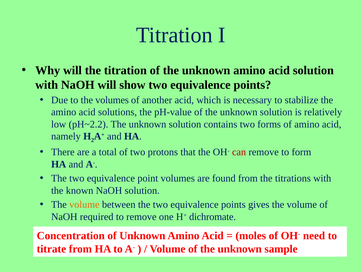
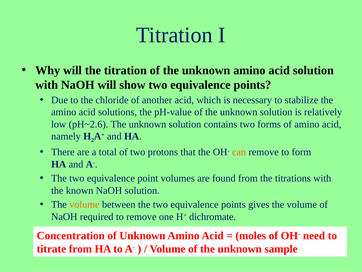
the volumes: volumes -> chloride
pH~2.2: pH~2.2 -> pH~2.6
can colour: red -> orange
